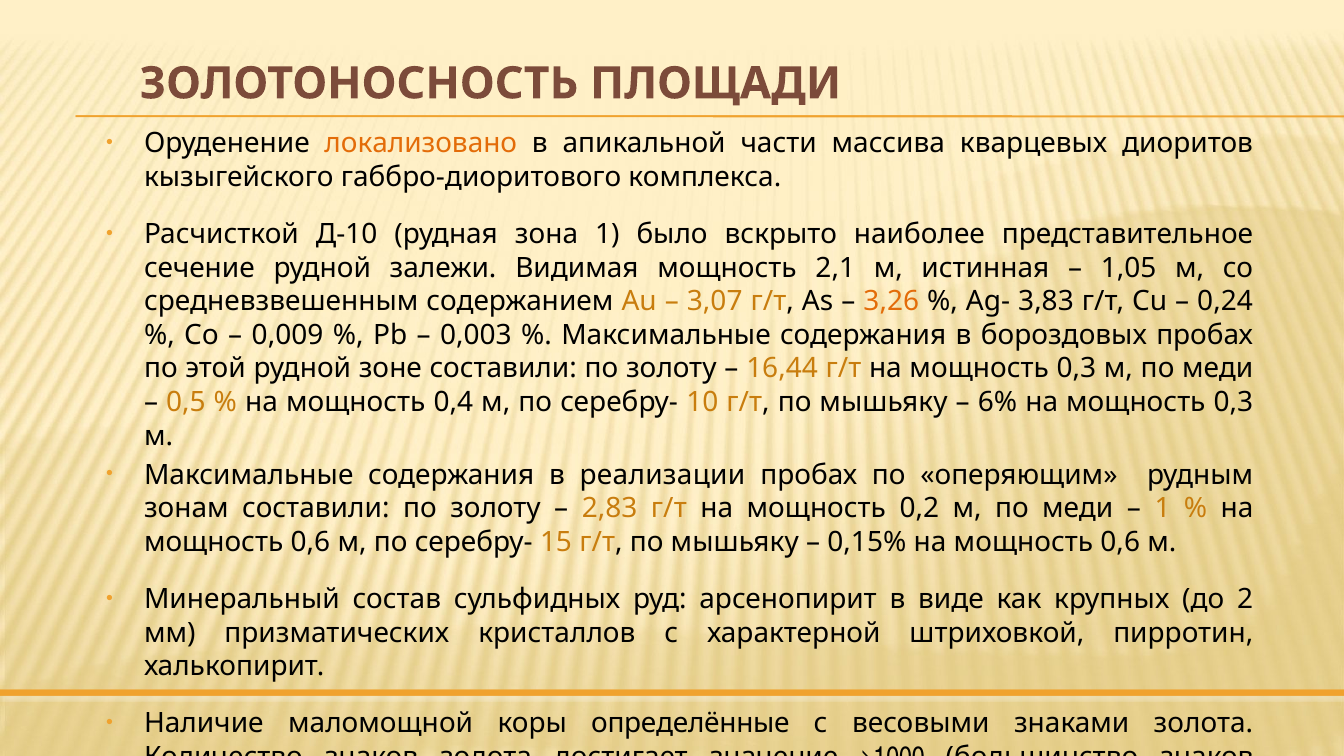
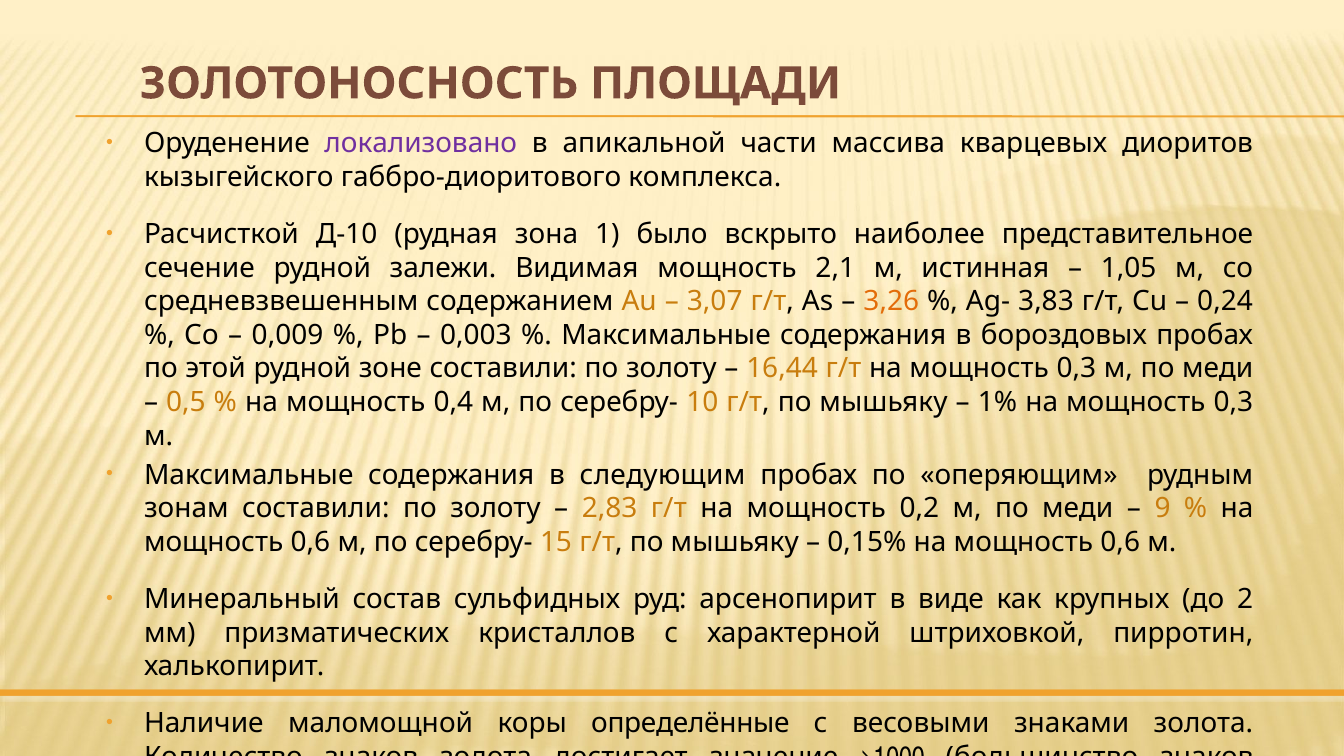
локализовано colour: orange -> purple
6%: 6% -> 1%
реализации: реализации -> следующим
1 at (1163, 509): 1 -> 9
